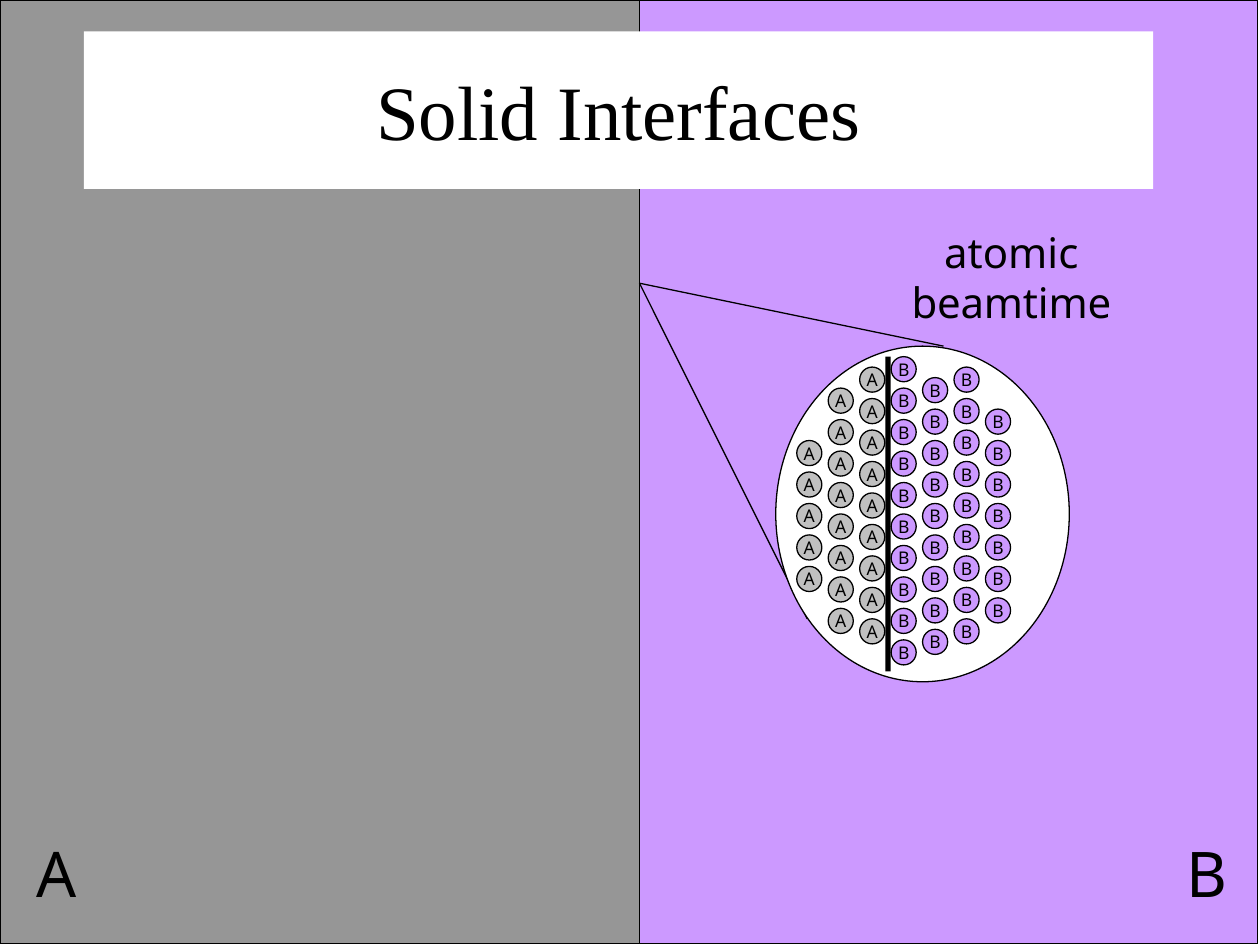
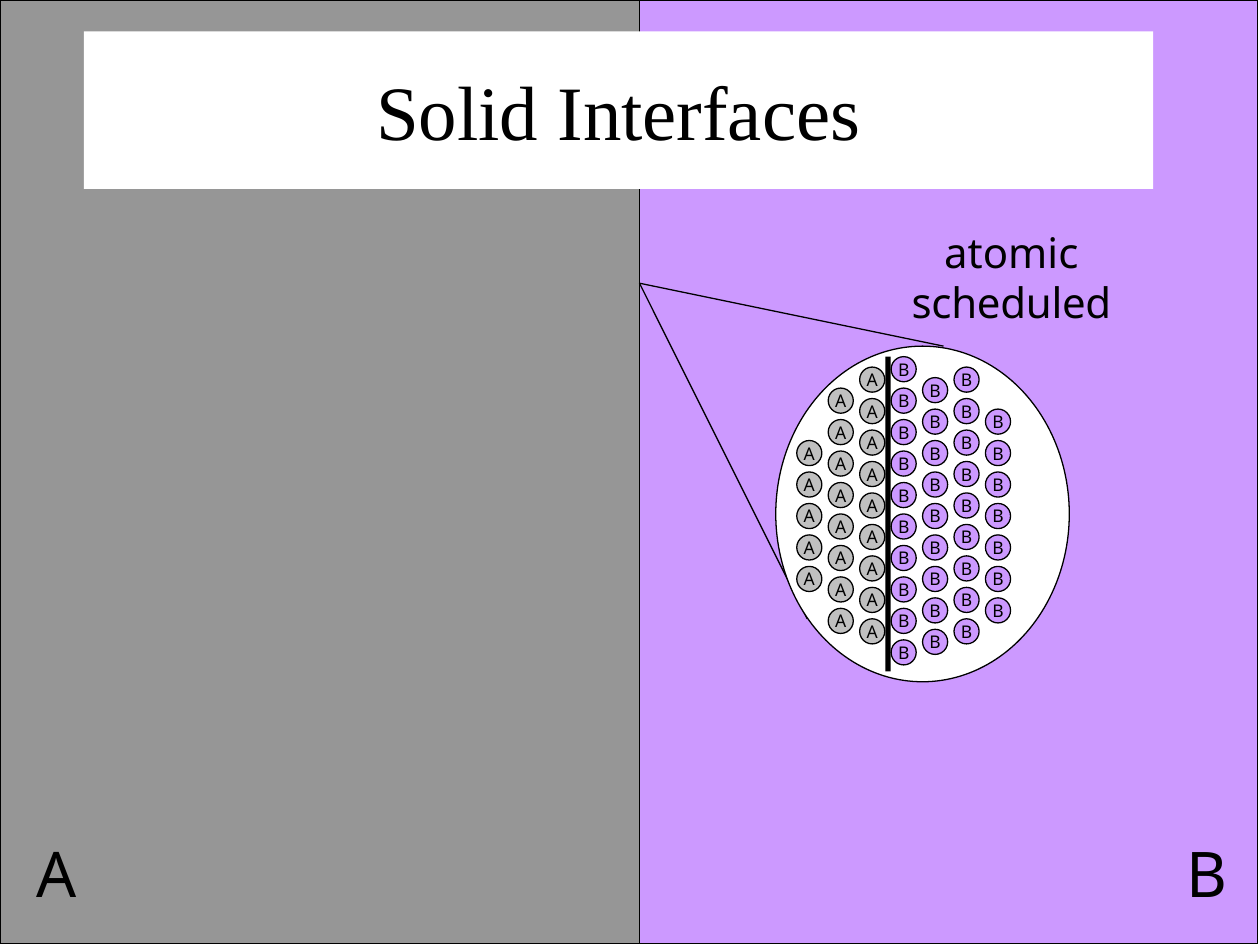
beamtime: beamtime -> scheduled
